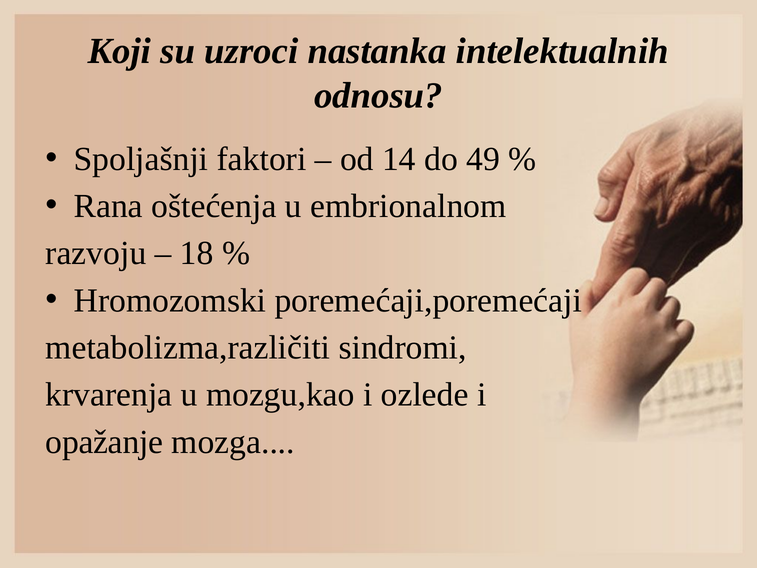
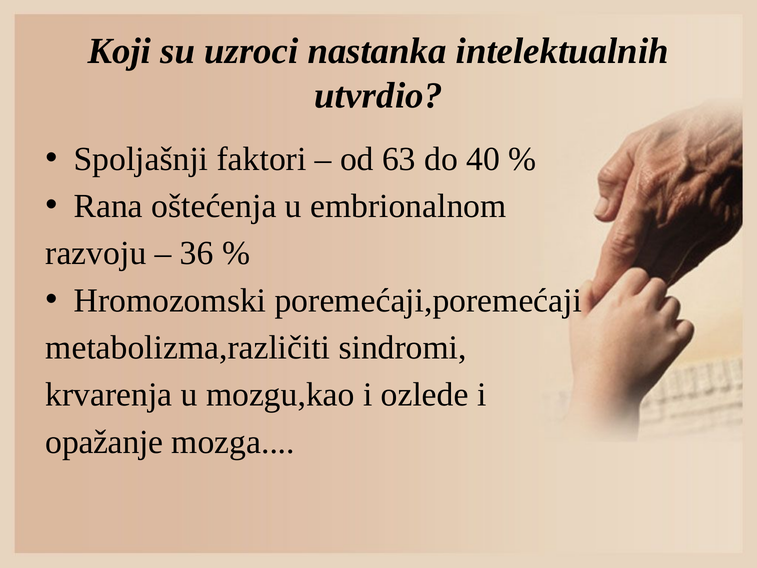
odnosu: odnosu -> utvrdio
14: 14 -> 63
49: 49 -> 40
18: 18 -> 36
